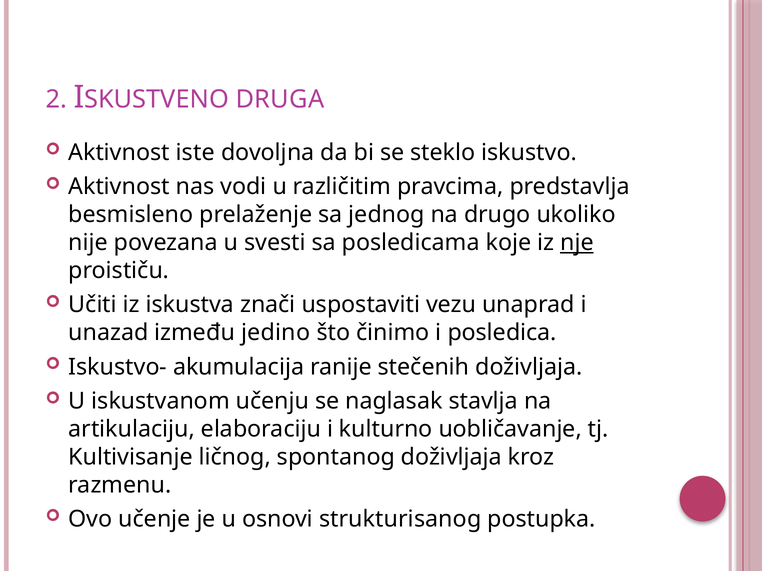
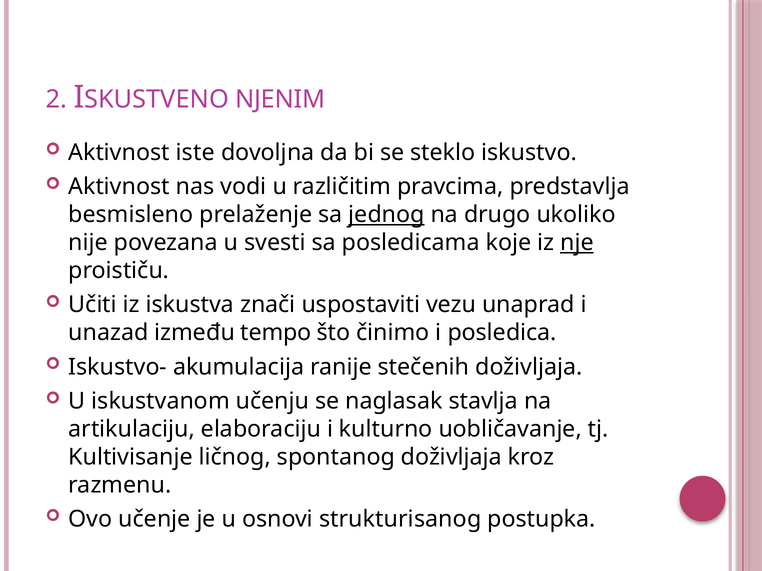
DRUGA: DRUGA -> NJENIM
jednog underline: none -> present
jedino: jedino -> tempo
